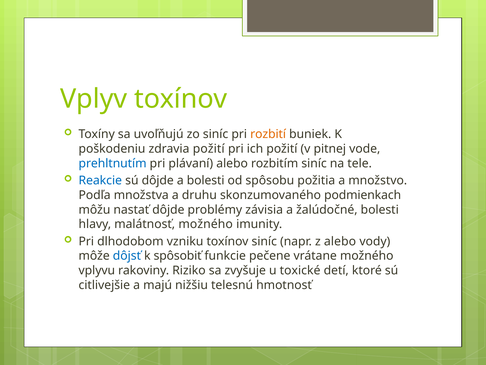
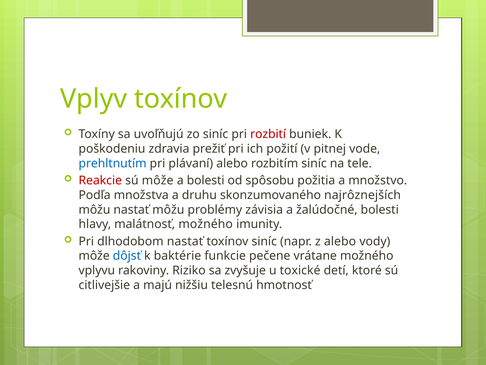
rozbití colour: orange -> red
zdravia požití: požití -> prežiť
Reakcie colour: blue -> red
sú dôjde: dôjde -> môže
podmienkach: podmienkach -> najrôznejších
nastať dôjde: dôjde -> môžu
dlhodobom vzniku: vzniku -> nastať
spôsobiť: spôsobiť -> baktérie
